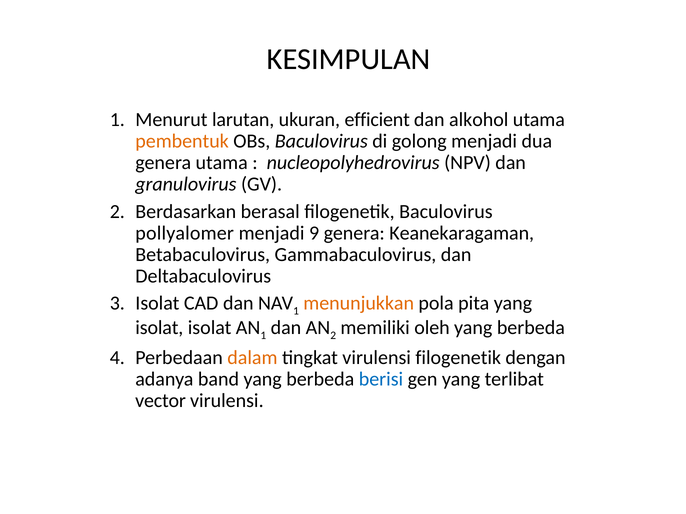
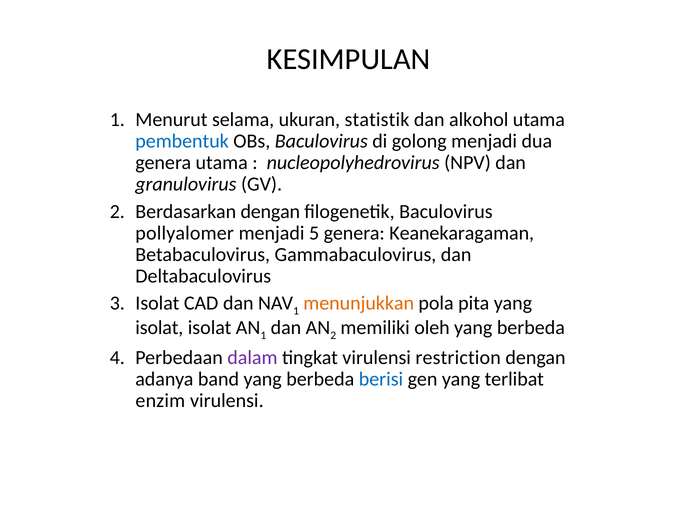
larutan: larutan -> selama
efficient: efficient -> statistik
pembentuk colour: orange -> blue
Berdasarkan berasal: berasal -> dengan
9: 9 -> 5
dalam colour: orange -> purple
virulensi filogenetik: filogenetik -> restriction
vector: vector -> enzim
